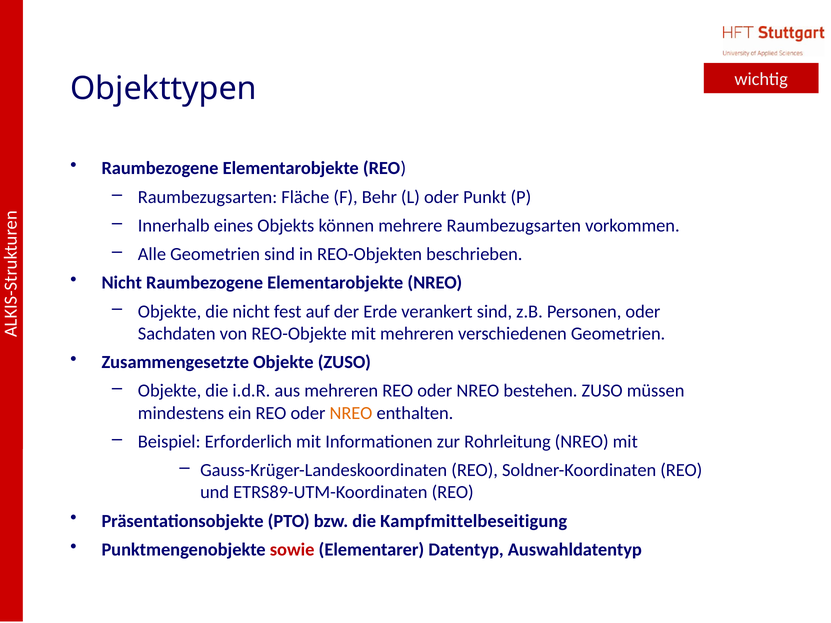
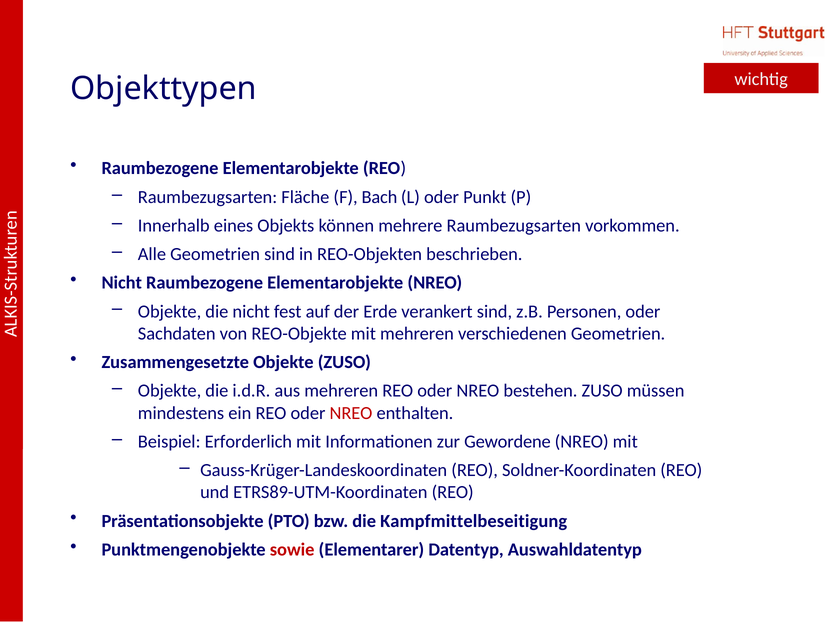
Behr: Behr -> Bach
NREO at (351, 413) colour: orange -> red
Rohrleitung: Rohrleitung -> Gewordene
